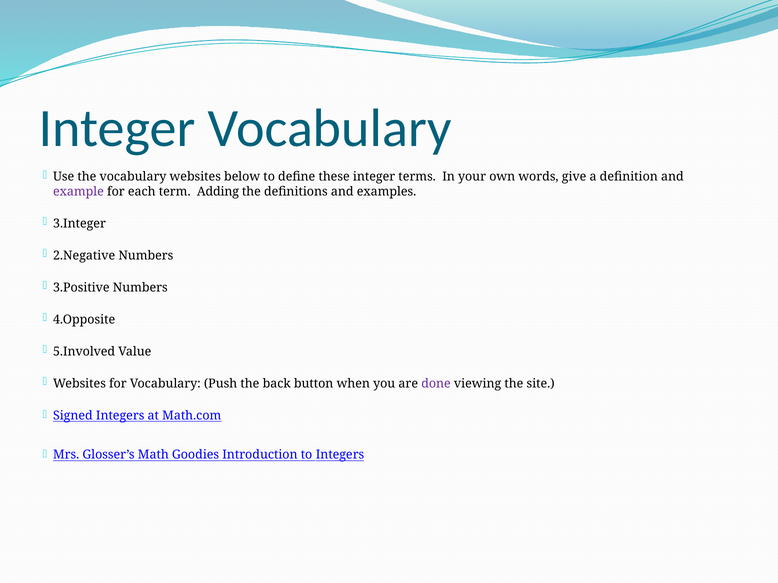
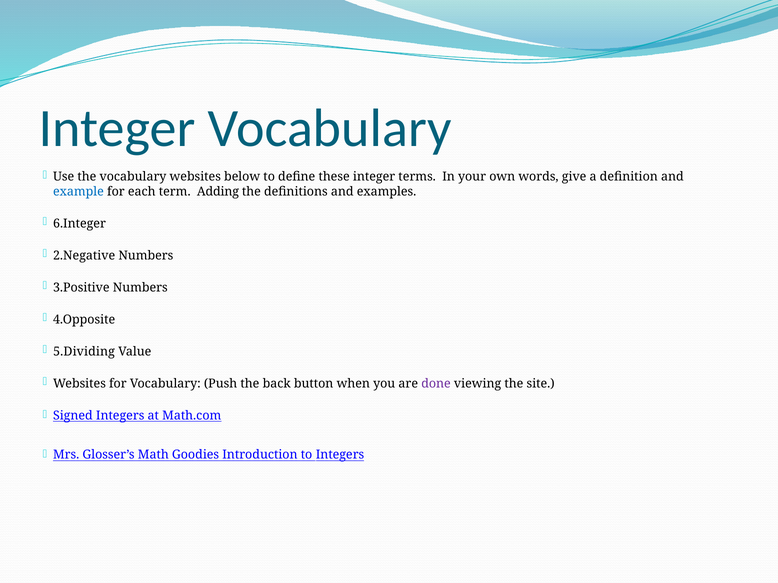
example colour: purple -> blue
3.Integer: 3.Integer -> 6.Integer
5.Involved: 5.Involved -> 5.Dividing
